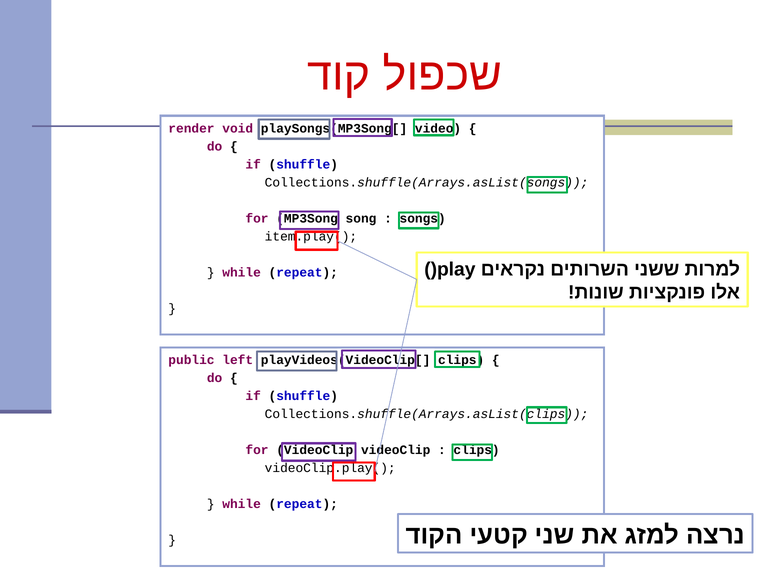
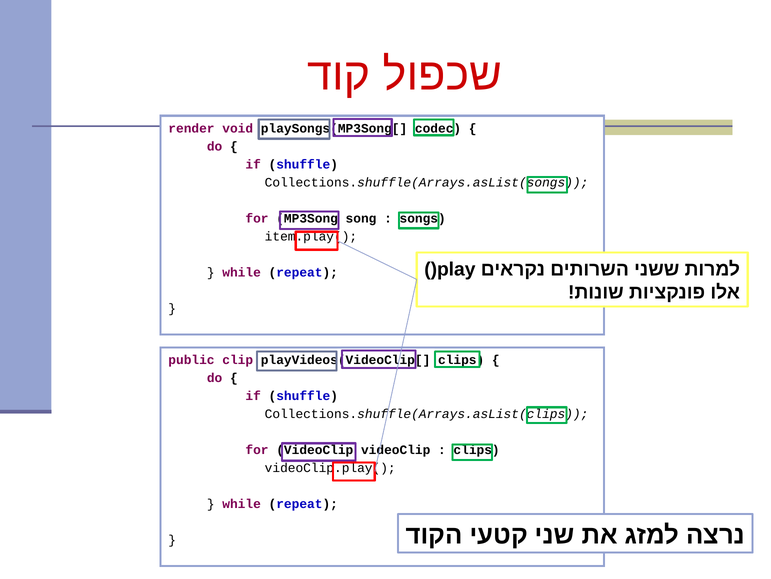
video: video -> codec
left: left -> clip
